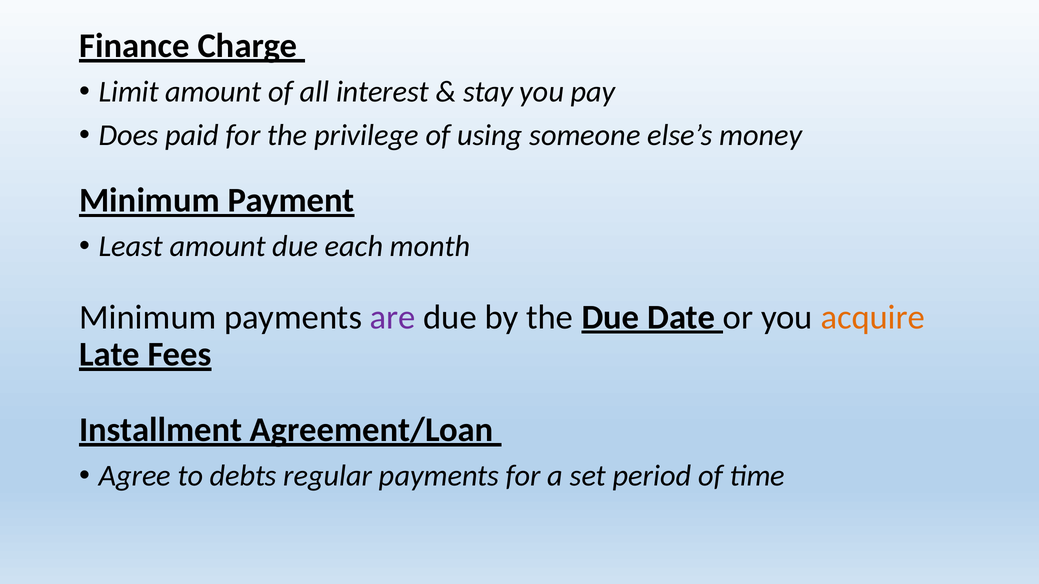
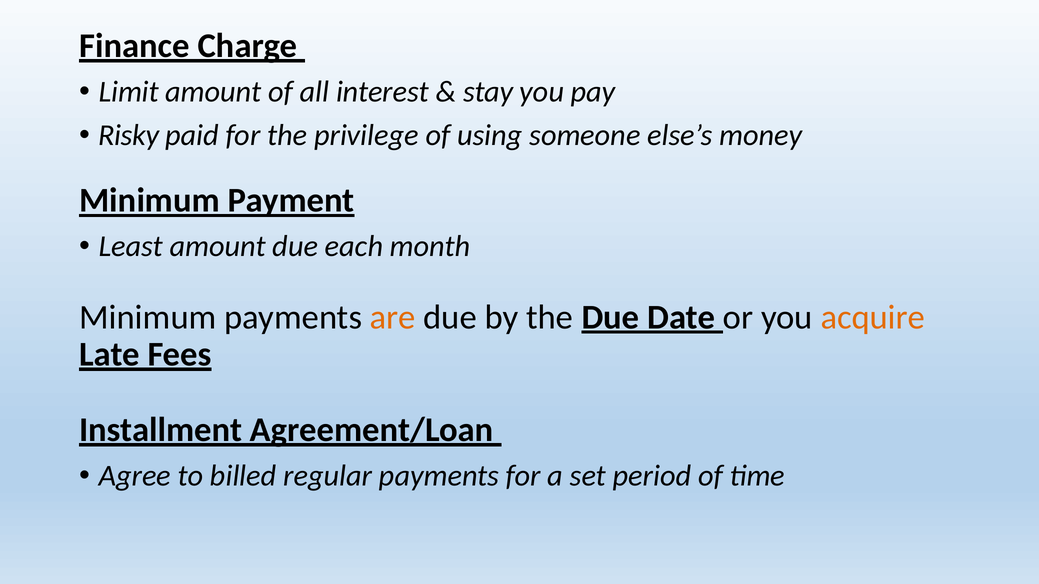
Does: Does -> Risky
are colour: purple -> orange
debts: debts -> billed
